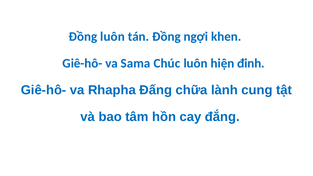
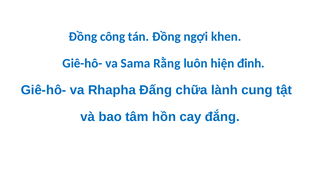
Đồng luôn: luôn -> công
Chúc: Chúc -> Rằng
